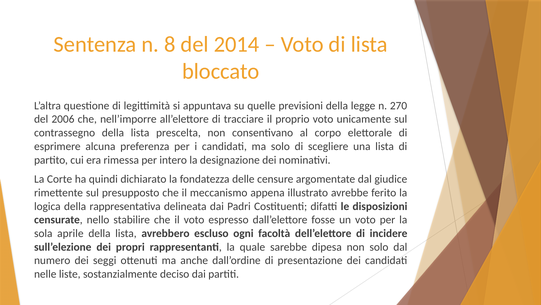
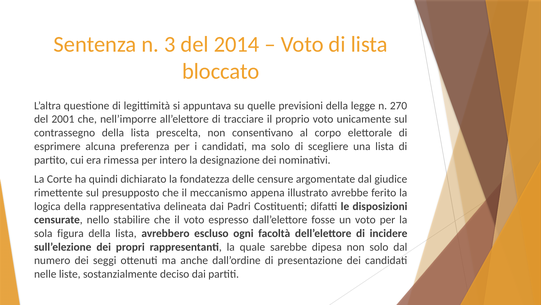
8: 8 -> 3
2006: 2006 -> 2001
aprile: aprile -> figura
